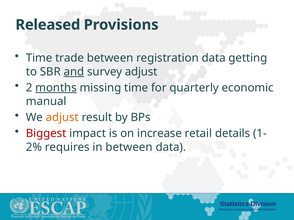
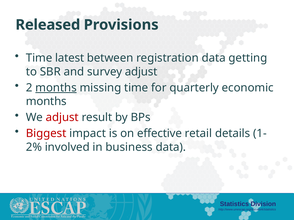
trade: trade -> latest
and underline: present -> none
manual at (46, 102): manual -> months
adjust at (62, 118) colour: orange -> red
increase: increase -> effective
requires: requires -> involved
in between: between -> business
